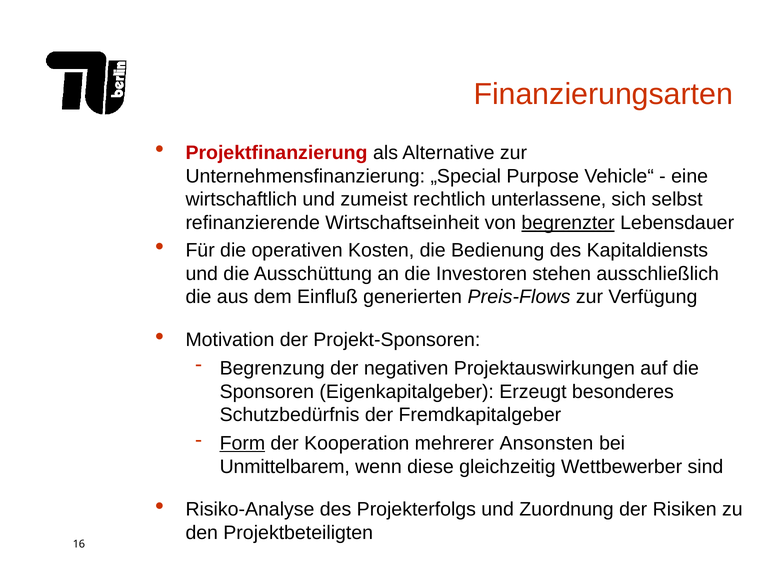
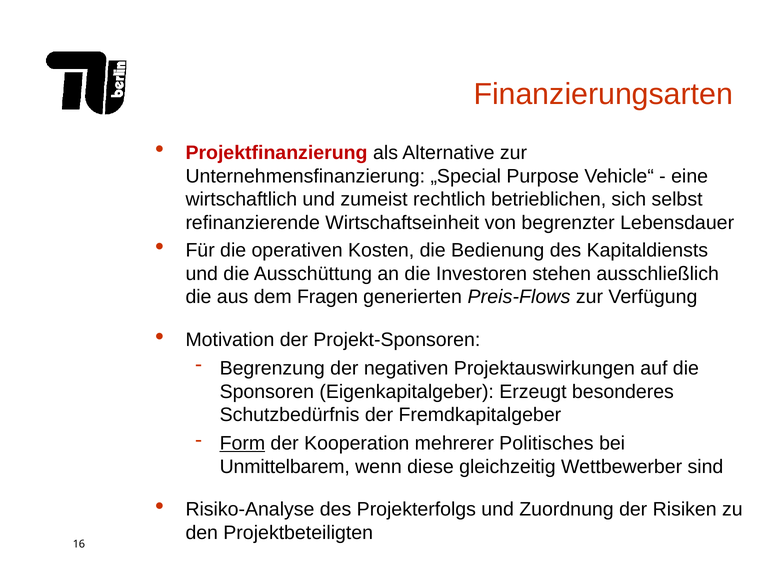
unterlassene: unterlassene -> betrieblichen
begrenzter underline: present -> none
Einfluß: Einfluß -> Fragen
Ansonsten: Ansonsten -> Politisches
